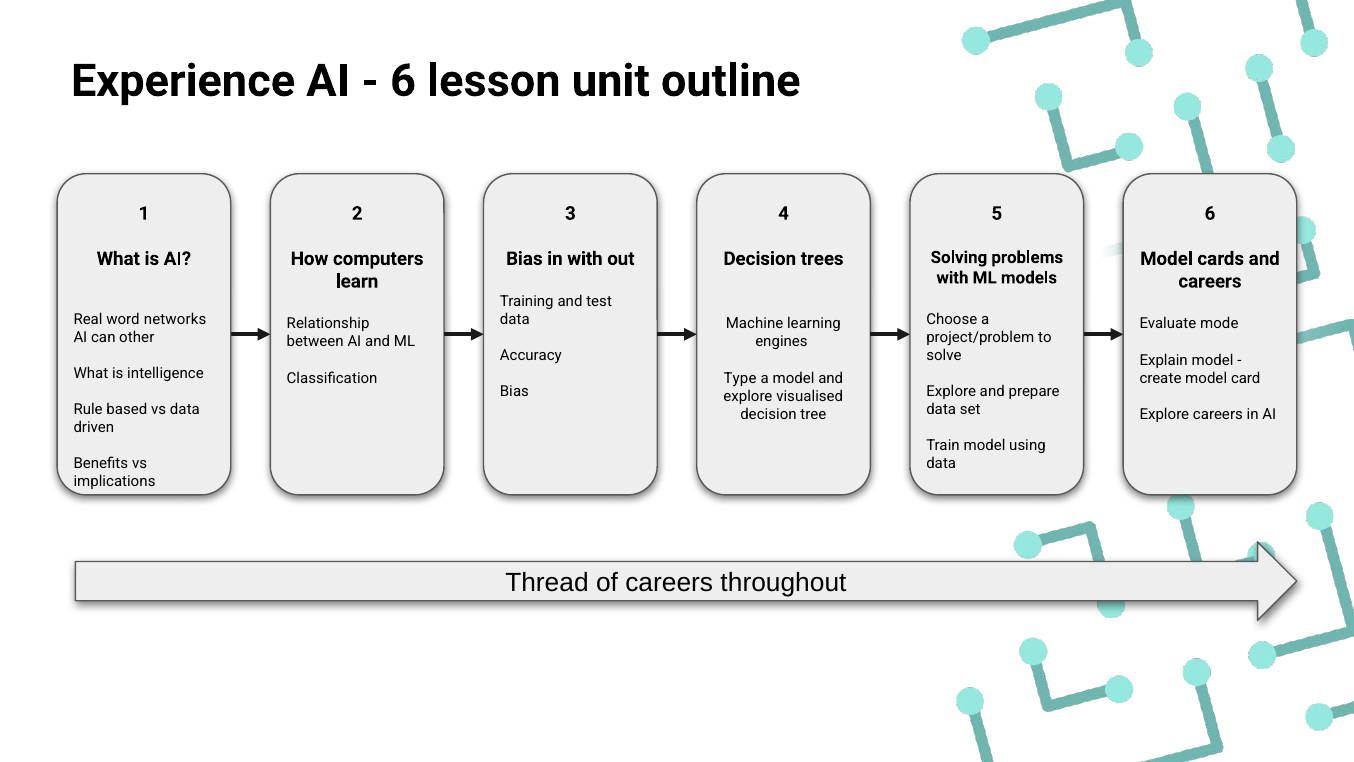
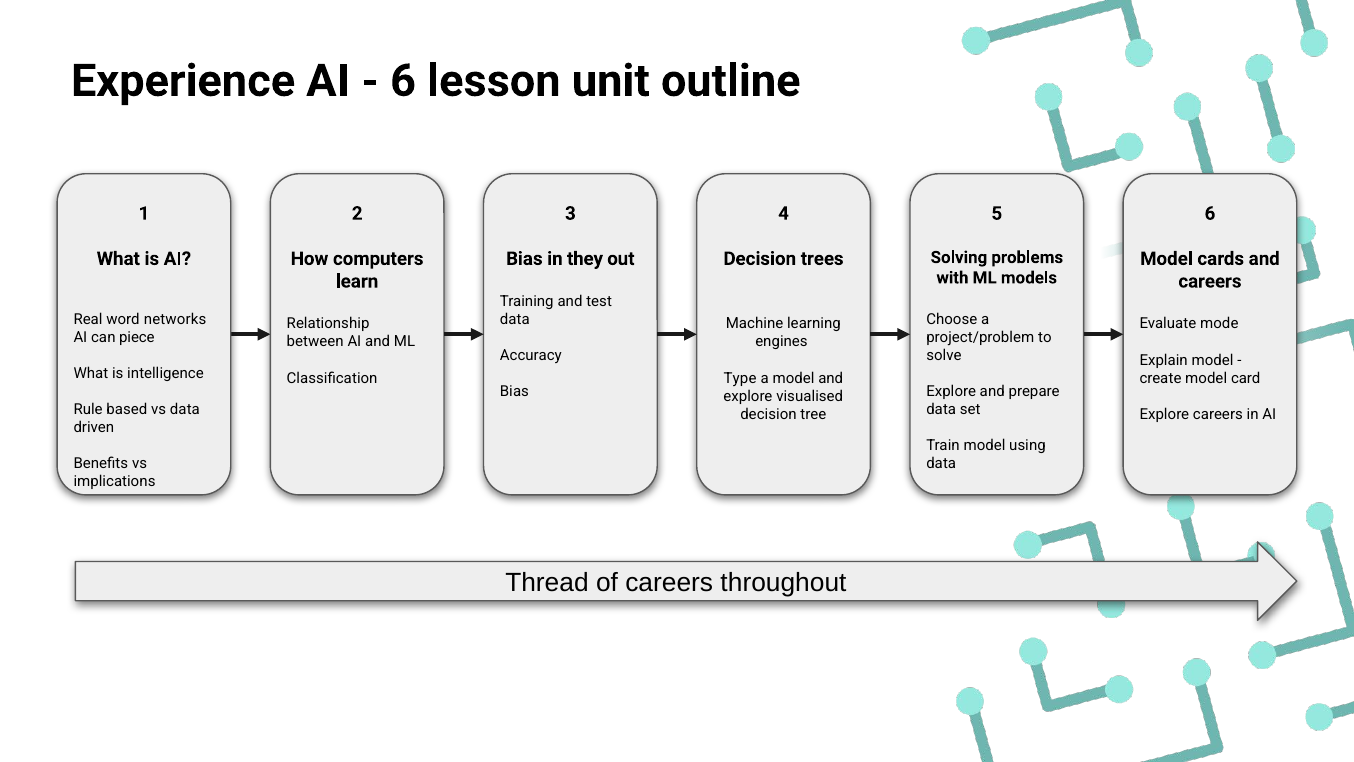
in with: with -> they
other: other -> piece
